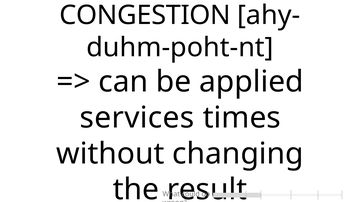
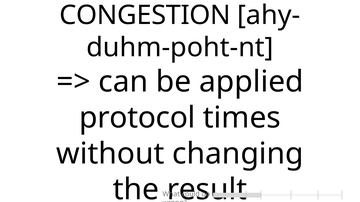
services: services -> protocol
